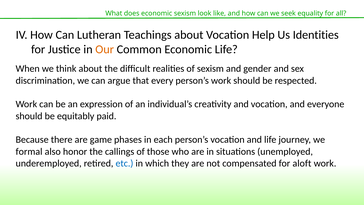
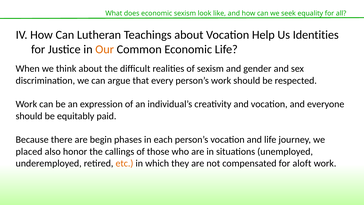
game: game -> begin
formal: formal -> placed
etc colour: blue -> orange
